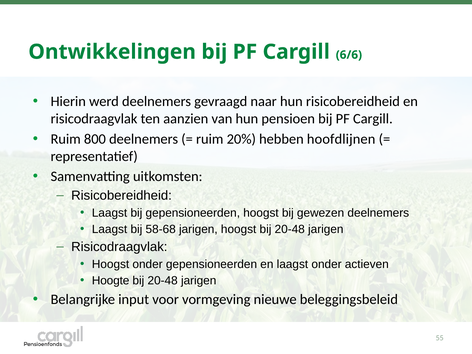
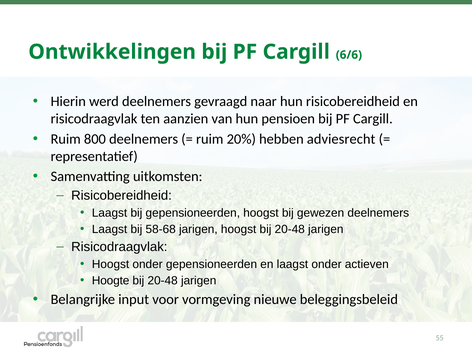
hoofdlijnen: hoofdlijnen -> adviesrecht
